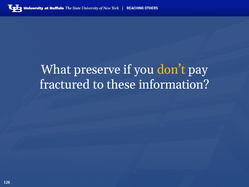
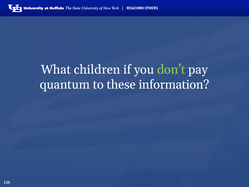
preserve: preserve -> children
don’t colour: yellow -> light green
fractured: fractured -> quantum
